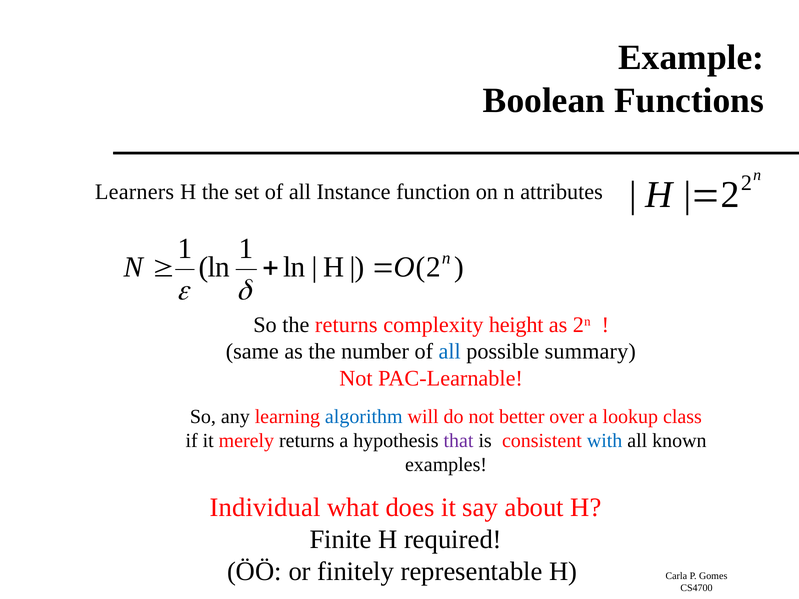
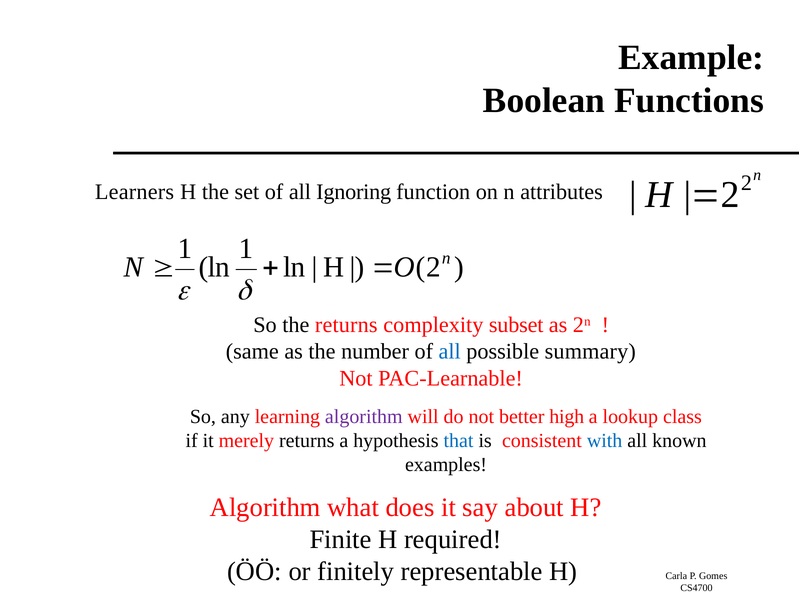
Instance: Instance -> Ignoring
height: height -> subset
algorithm at (364, 417) colour: blue -> purple
over: over -> high
that colour: purple -> blue
Individual at (265, 508): Individual -> Algorithm
